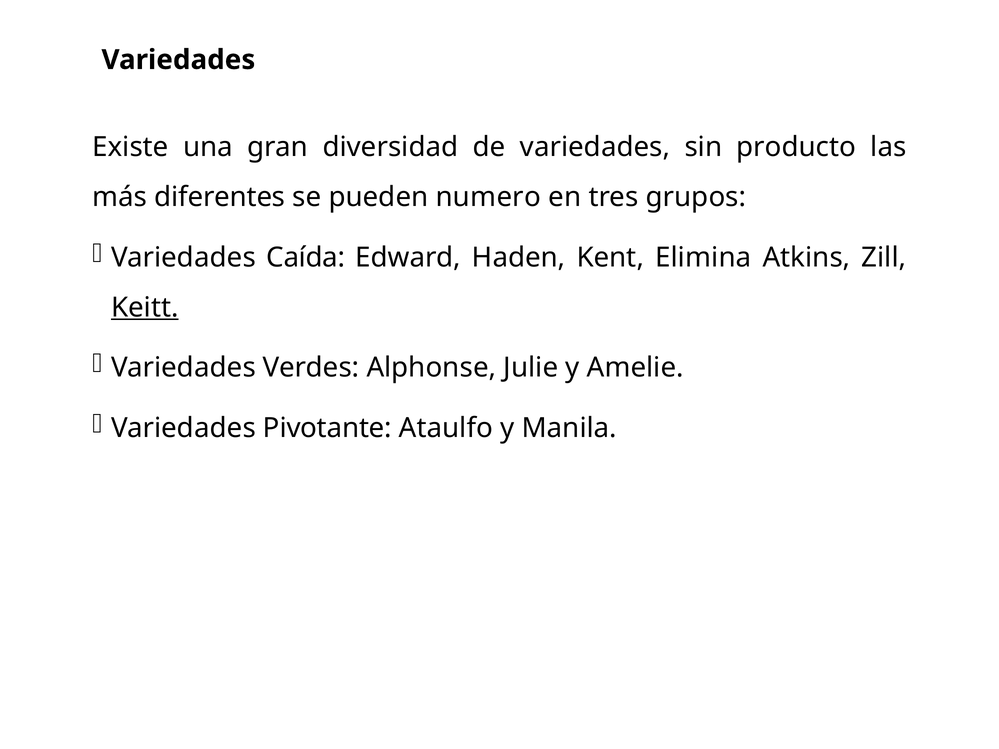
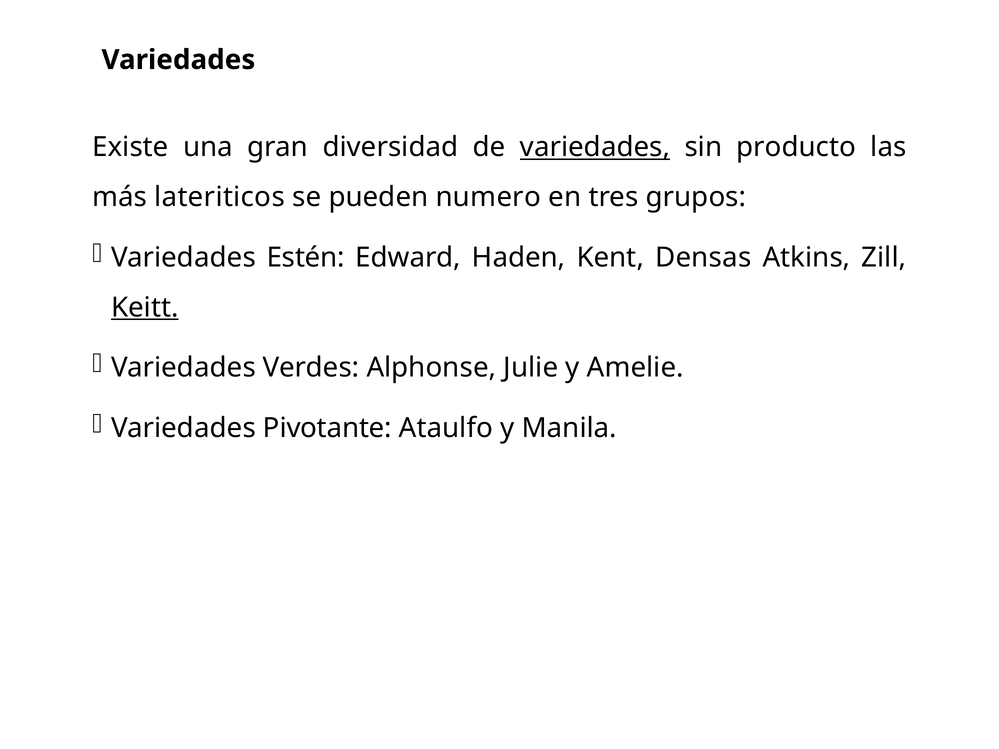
variedades at (595, 147) underline: none -> present
diferentes: diferentes -> lateriticos
Caída: Caída -> Estén
Elimina: Elimina -> Densas
